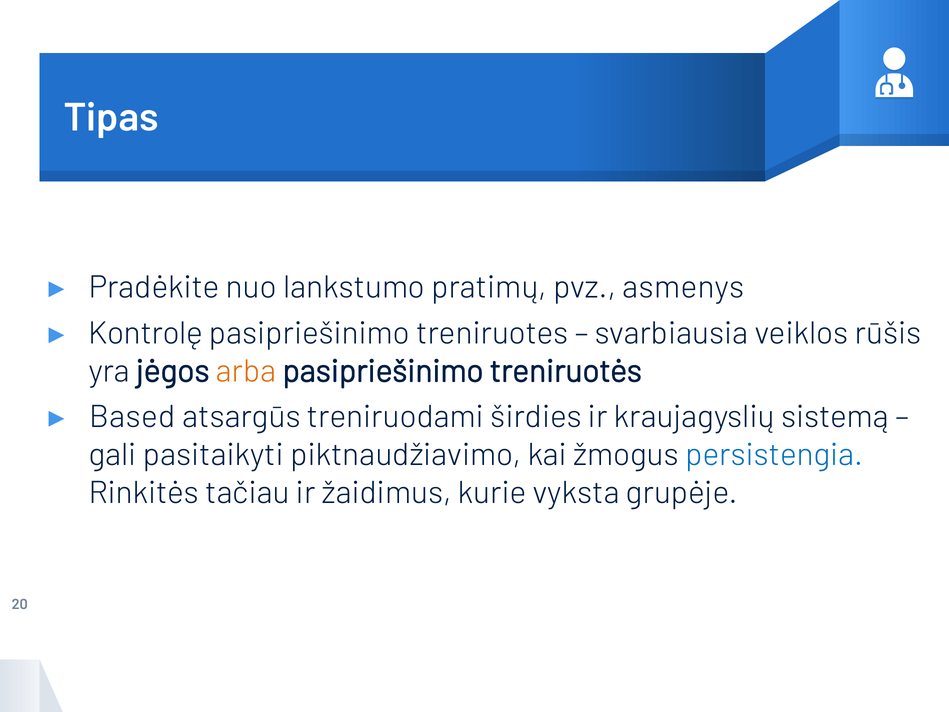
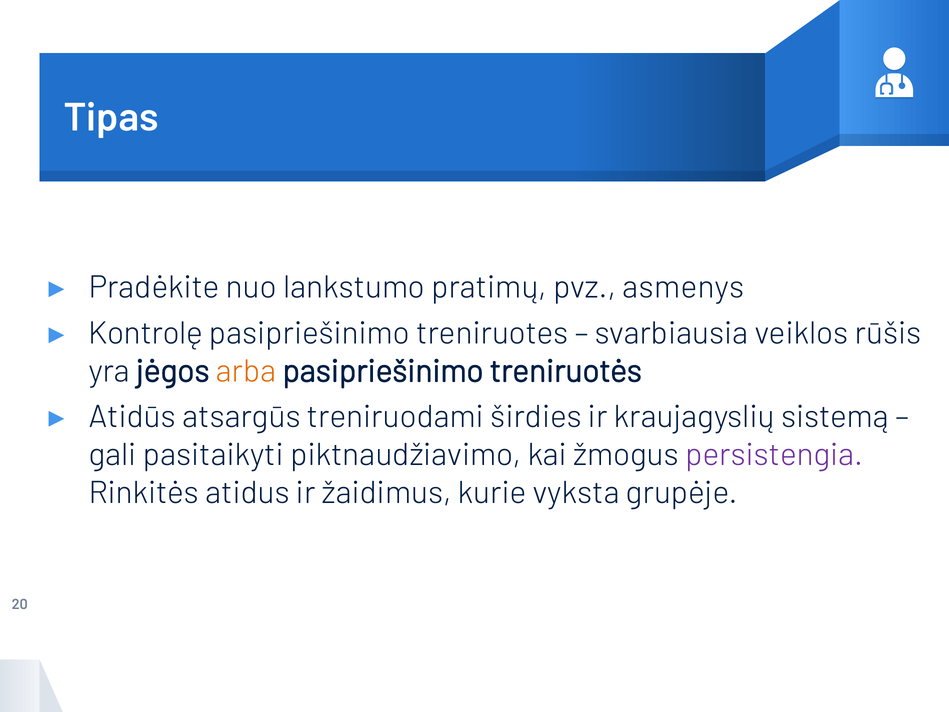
Based: Based -> Atidūs
persistengia colour: blue -> purple
tačiau: tačiau -> atidus
